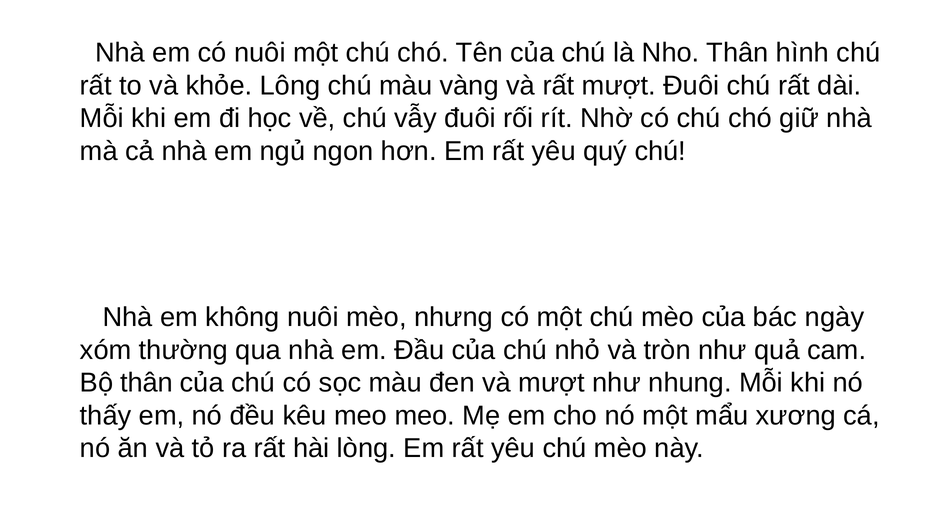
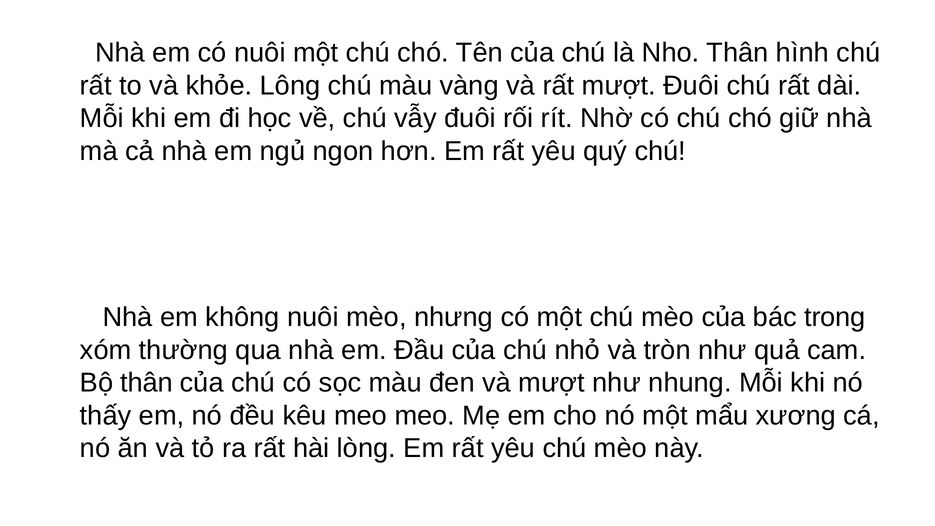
ngày: ngày -> trong
